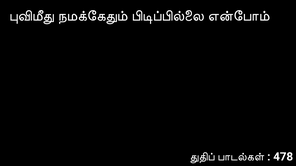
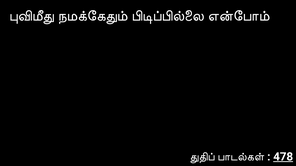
478 underline: none -> present
